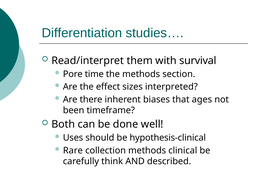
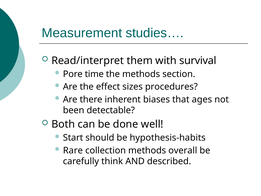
Differentiation: Differentiation -> Measurement
interpreted: interpreted -> procedures
timeframe: timeframe -> detectable
Uses: Uses -> Start
hypothesis-clinical: hypothesis-clinical -> hypothesis-habits
clinical: clinical -> overall
